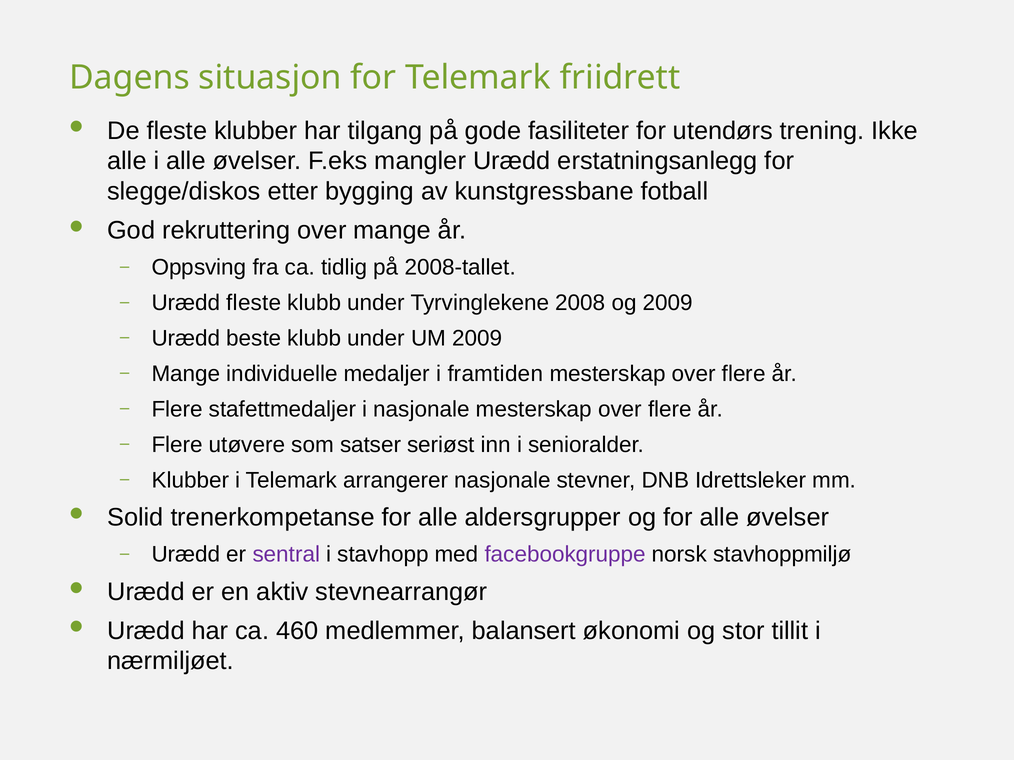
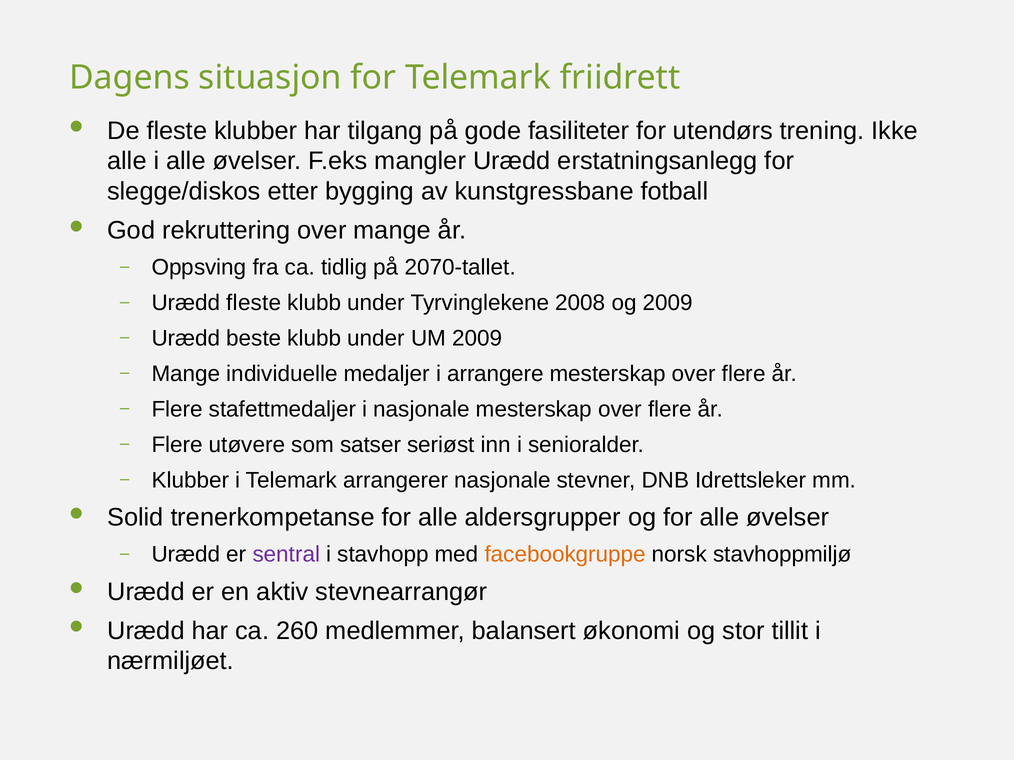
2008-tallet: 2008-tallet -> 2070-tallet
framtiden: framtiden -> arrangere
facebookgruppe colour: purple -> orange
460: 460 -> 260
